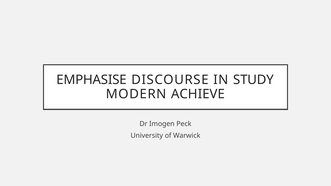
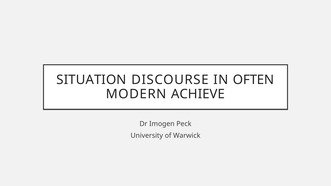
EMPHASISE: EMPHASISE -> SITUATION
STUDY: STUDY -> OFTEN
